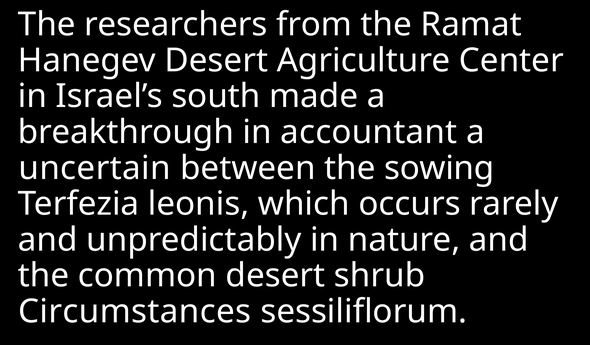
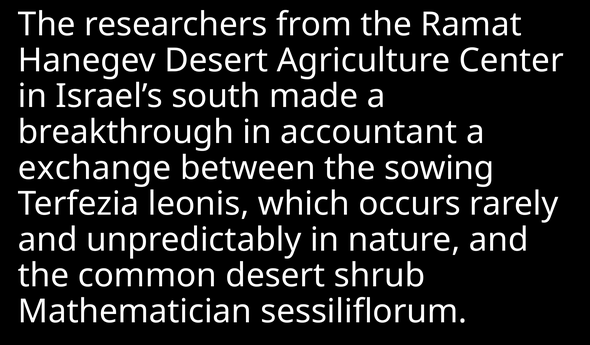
uncertain: uncertain -> exchange
Circumstances: Circumstances -> Mathematician
